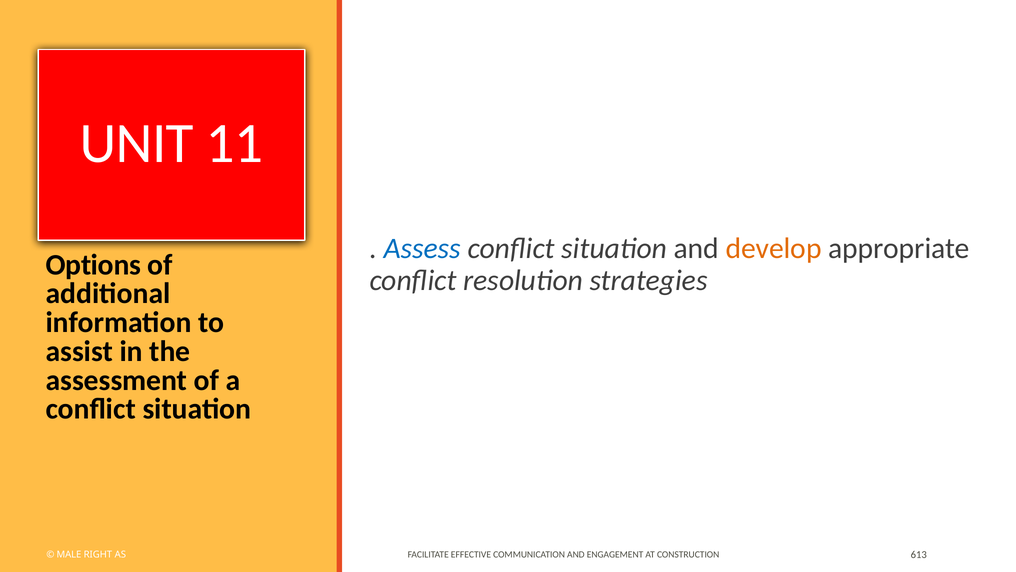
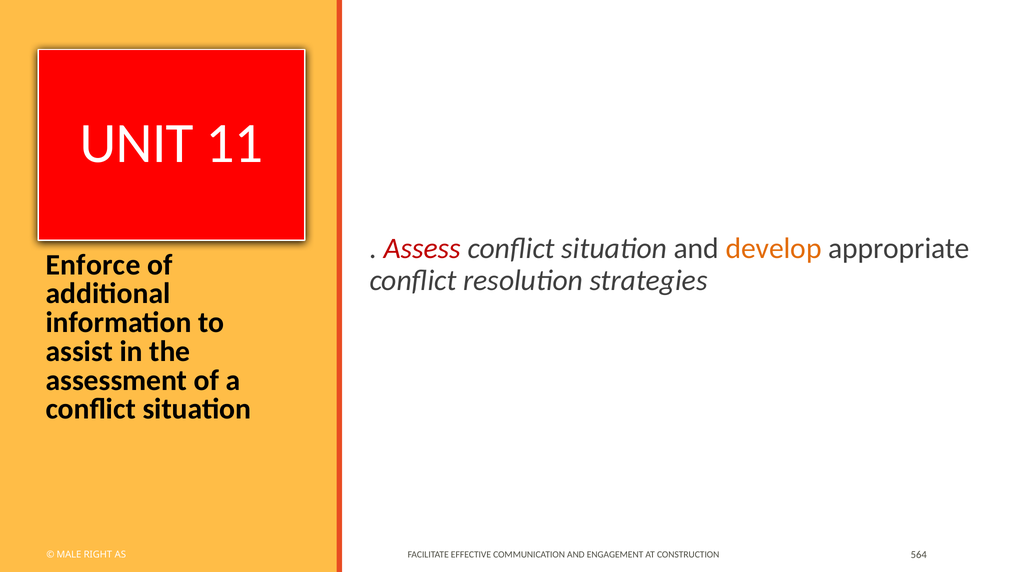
Assess colour: blue -> red
Options: Options -> Enforce
613: 613 -> 564
